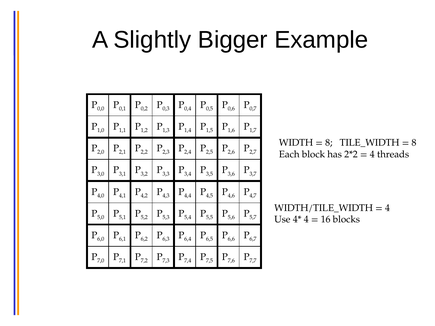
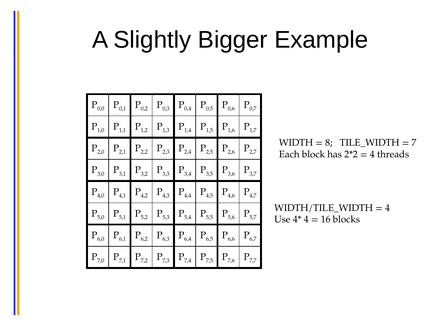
8 at (414, 143): 8 -> 7
